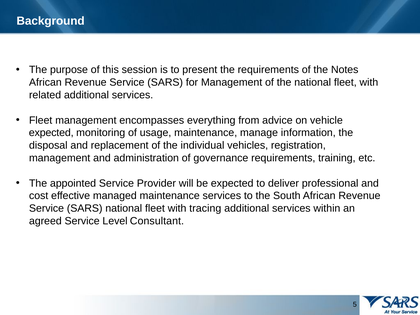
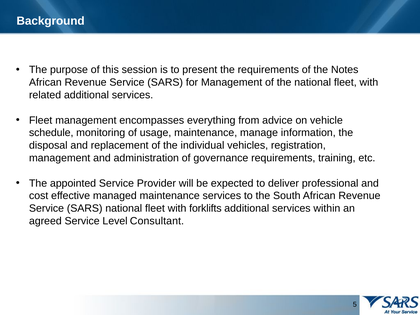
expected at (51, 133): expected -> schedule
tracing: tracing -> forklifts
